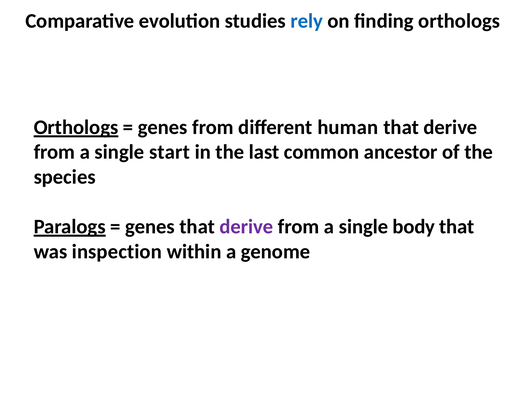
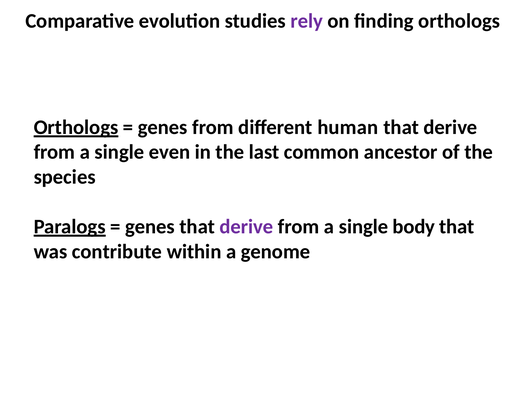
rely colour: blue -> purple
start: start -> even
inspection: inspection -> contribute
